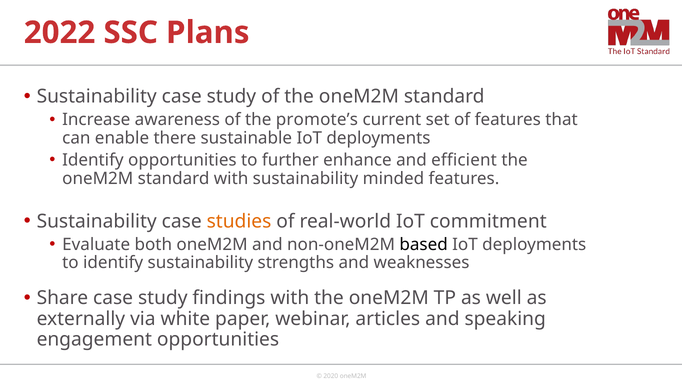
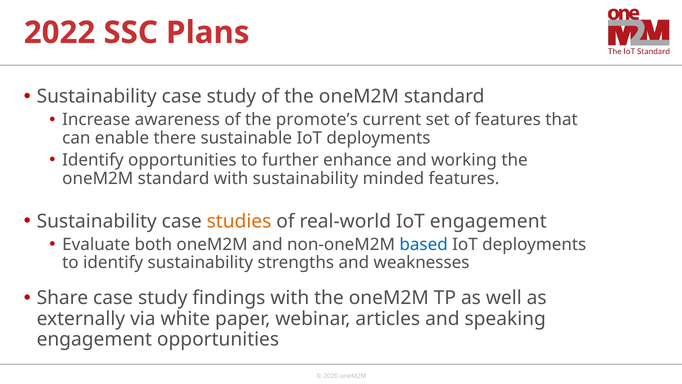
efficient: efficient -> working
IoT commitment: commitment -> engagement
based colour: black -> blue
